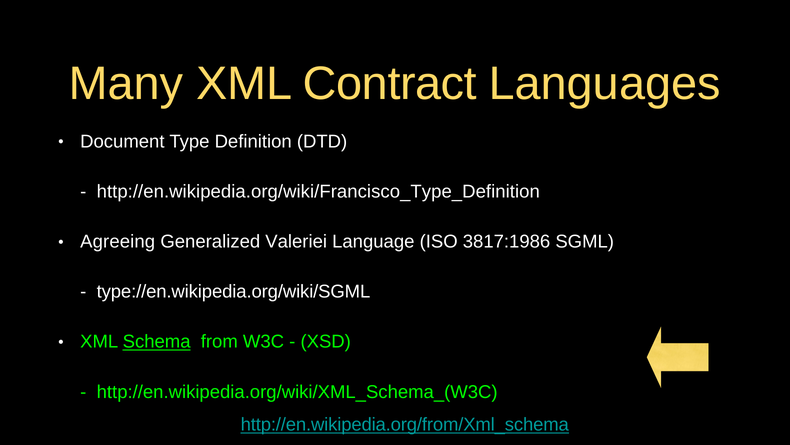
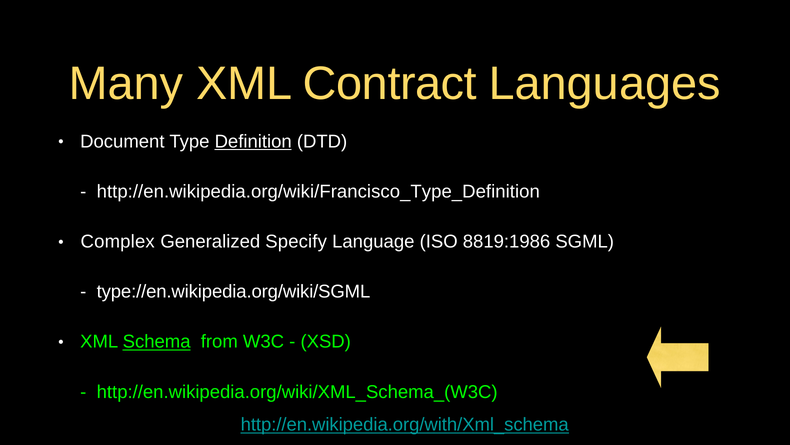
Definition underline: none -> present
Agreeing: Agreeing -> Complex
Valeriei: Valeriei -> Specify
3817:1986: 3817:1986 -> 8819:1986
http://en.wikipedia.org/from/Xml_schema: http://en.wikipedia.org/from/Xml_schema -> http://en.wikipedia.org/with/Xml_schema
